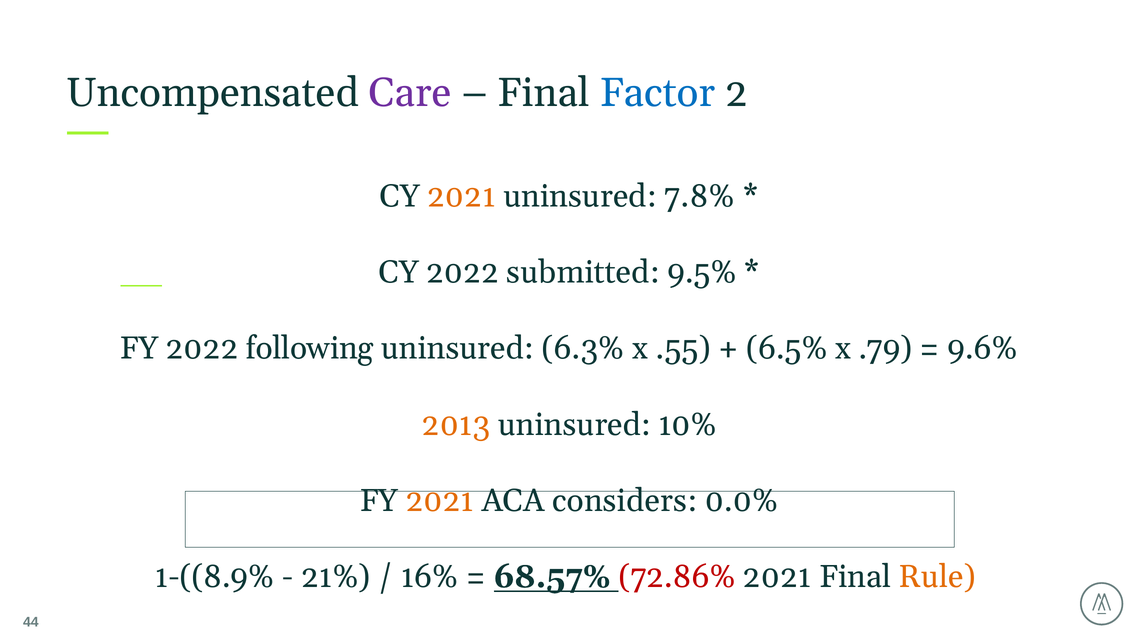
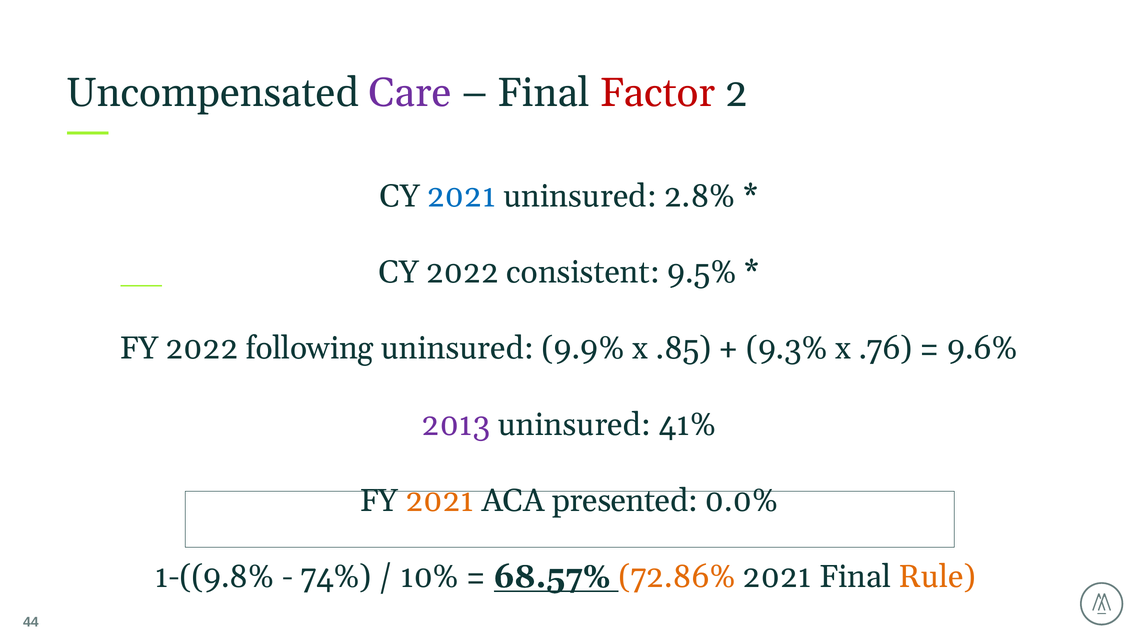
Factor colour: blue -> red
2021 at (461, 196) colour: orange -> blue
7.8%: 7.8% -> 2.8%
submitted: submitted -> consistent
6.3%: 6.3% -> 9.9%
.55: .55 -> .85
6.5%: 6.5% -> 9.3%
.79: .79 -> .76
2013 colour: orange -> purple
10%: 10% -> 41%
considers: considers -> presented
1-((8.9%: 1-((8.9% -> 1-((9.8%
21%: 21% -> 74%
16%: 16% -> 10%
72.86% colour: red -> orange
